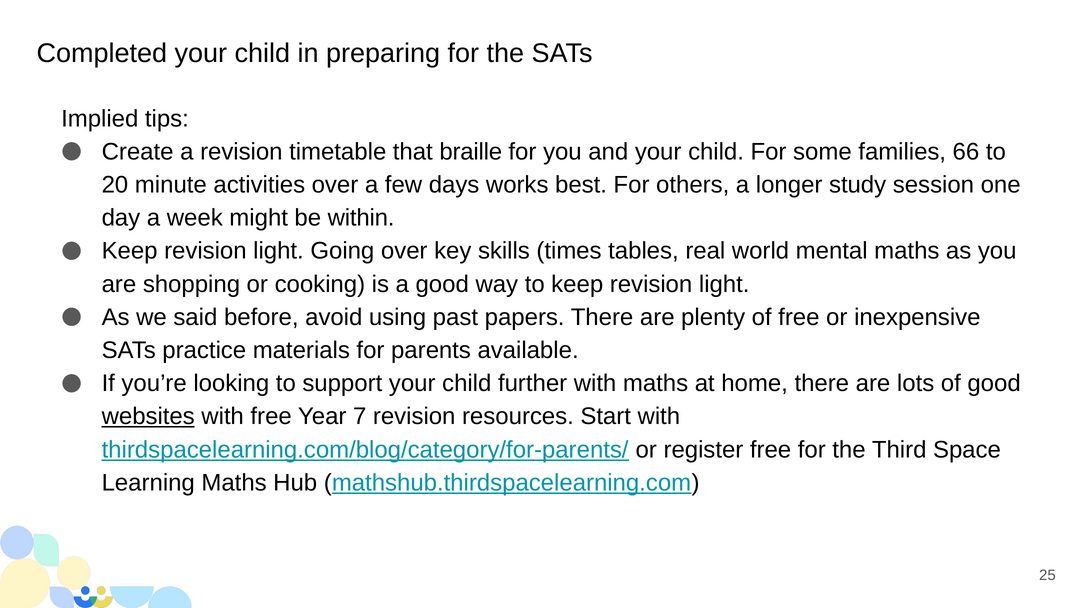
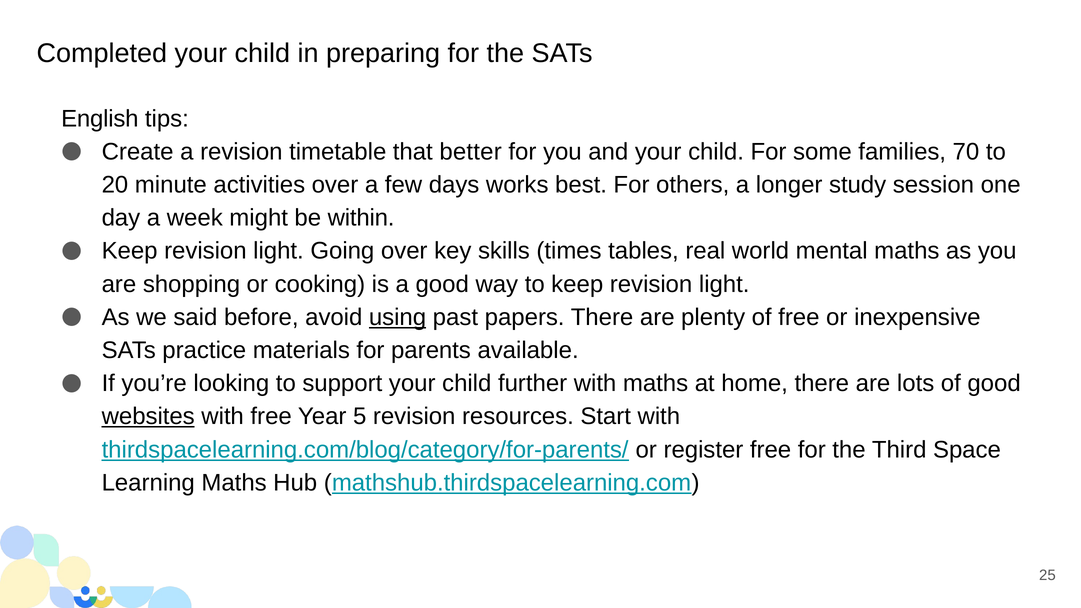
Implied: Implied -> English
braille: braille -> better
66: 66 -> 70
using underline: none -> present
7: 7 -> 5
